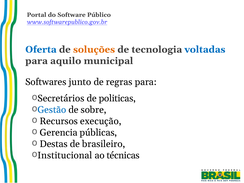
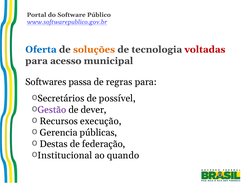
voltadas colour: blue -> red
aquilo: aquilo -> acesso
junto: junto -> passa
politicas: politicas -> possível
Gestão colour: blue -> purple
sobre: sobre -> dever
brasileiro: brasileiro -> federação
técnicas: técnicas -> quando
